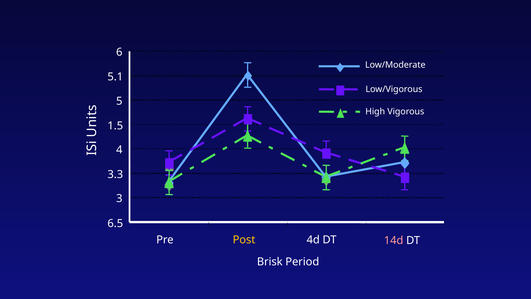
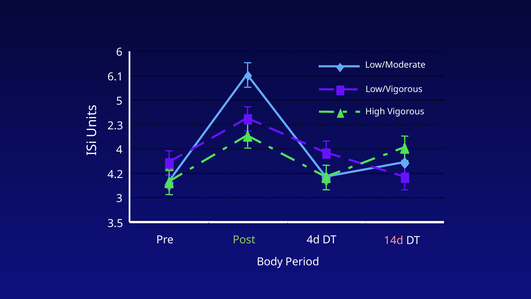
5.1: 5.1 -> 6.1
1.5: 1.5 -> 2.3
3.3: 3.3 -> 4.2
6.5: 6.5 -> 3.5
Post colour: yellow -> light green
Brisk: Brisk -> Body
